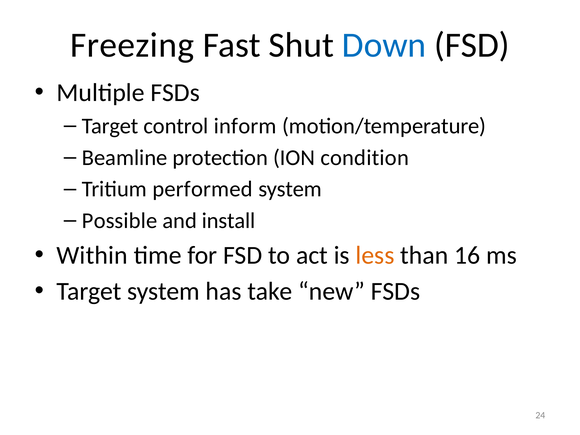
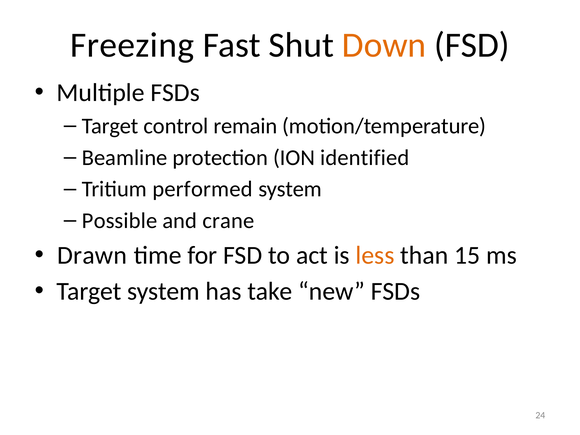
Down colour: blue -> orange
inform: inform -> remain
condition: condition -> identified
install: install -> crane
Within: Within -> Drawn
16: 16 -> 15
